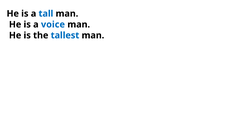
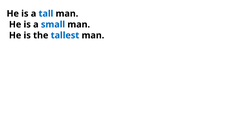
voice: voice -> small
